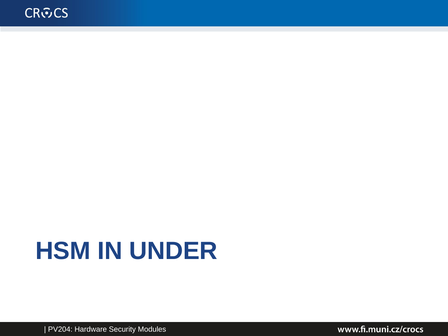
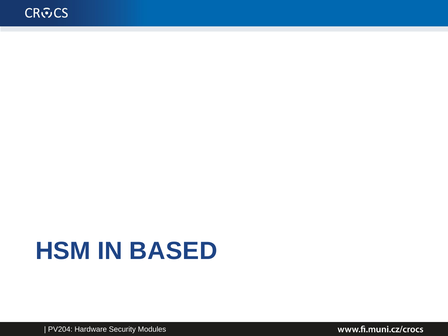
UNDER: UNDER -> BASED
